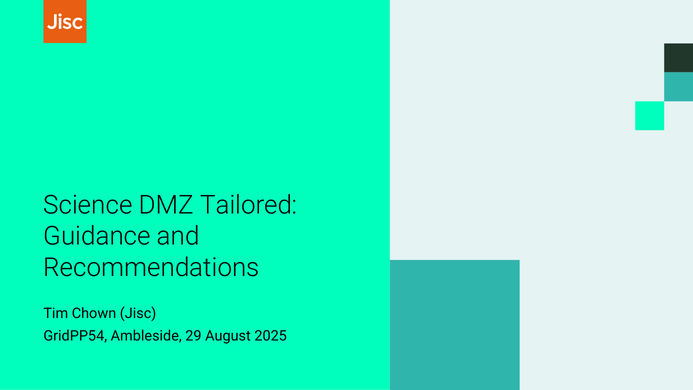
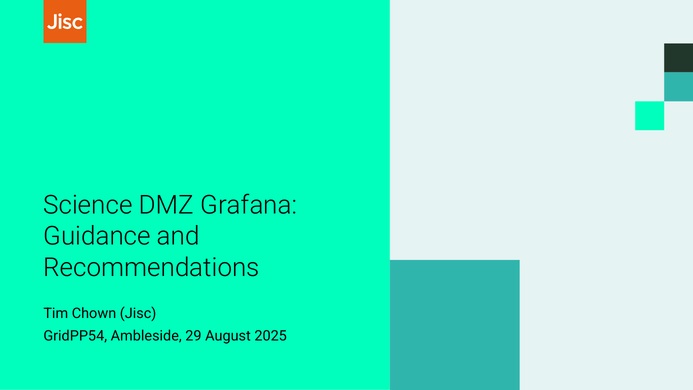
Tailored: Tailored -> Grafana
